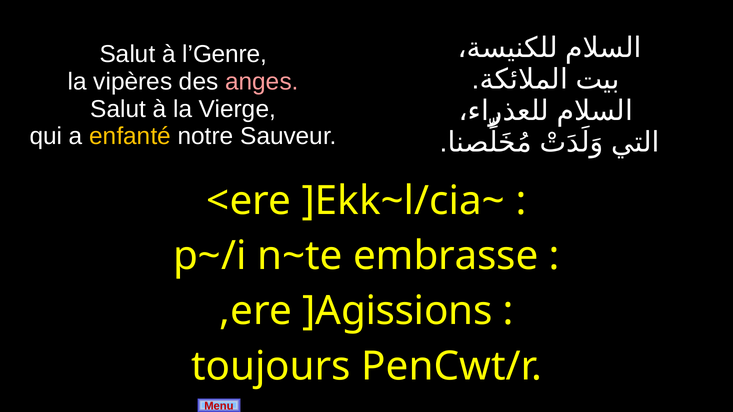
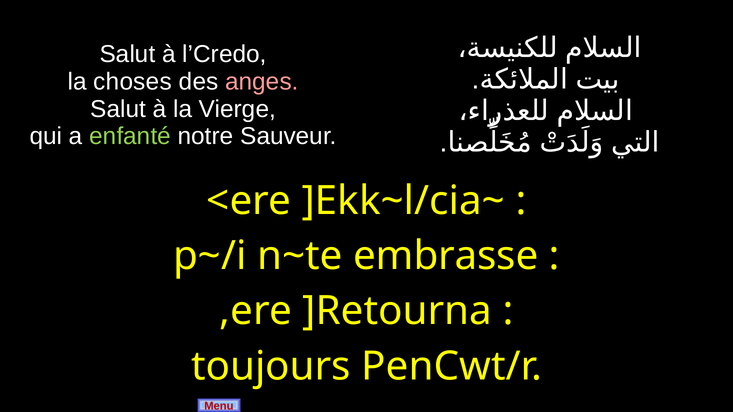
l’Genre: l’Genre -> l’Credo
vipères: vipères -> choses
enfanté colour: yellow -> light green
]Agissions: ]Agissions -> ]Retourna
